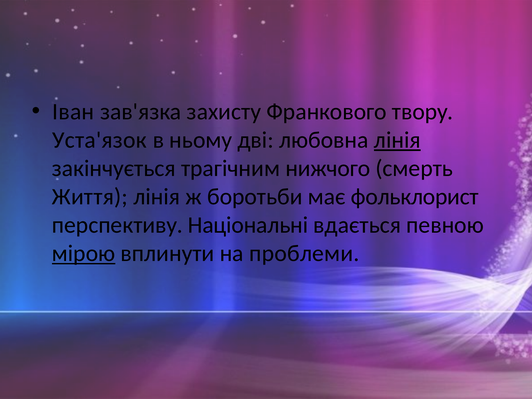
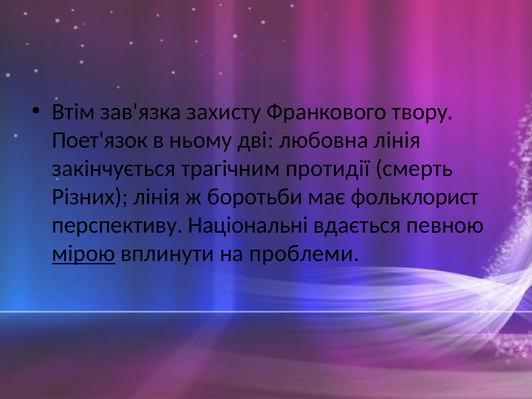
Іван: Іван -> Втім
Уста'язок: Уста'язок -> Поет'язок
лінія at (397, 140) underline: present -> none
нижчого: нижчого -> протидії
Життя: Життя -> Різних
